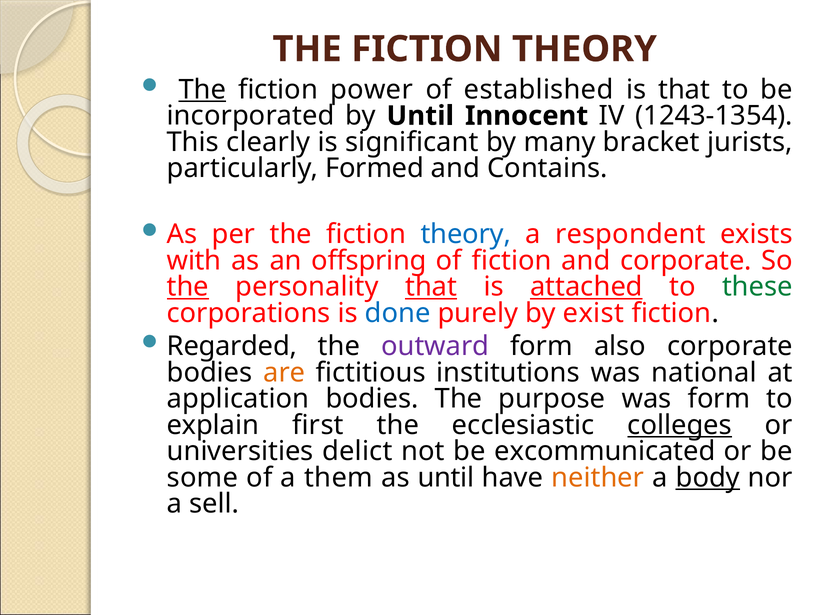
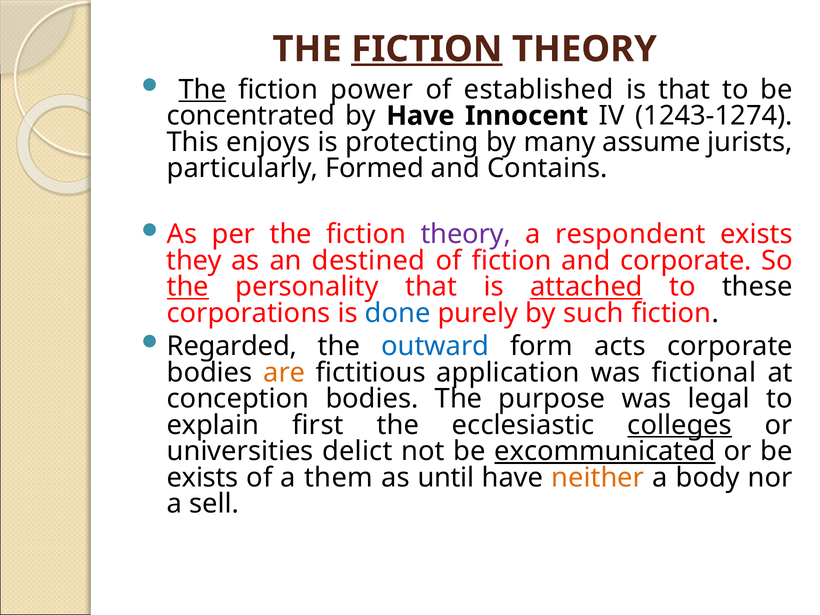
FICTION at (427, 49) underline: none -> present
incorporated: incorporated -> concentrated
by Until: Until -> Have
1243-1354: 1243-1354 -> 1243-1274
clearly: clearly -> enjoys
significant: significant -> protecting
bracket: bracket -> assume
theory at (466, 234) colour: blue -> purple
with: with -> they
offspring: offspring -> destined
that at (431, 287) underline: present -> none
these colour: green -> black
exist: exist -> such
outward colour: purple -> blue
also: also -> acts
institutions: institutions -> application
national: national -> fictional
application: application -> conception
was form: form -> legal
excommunicated underline: none -> present
some at (202, 478): some -> exists
body underline: present -> none
